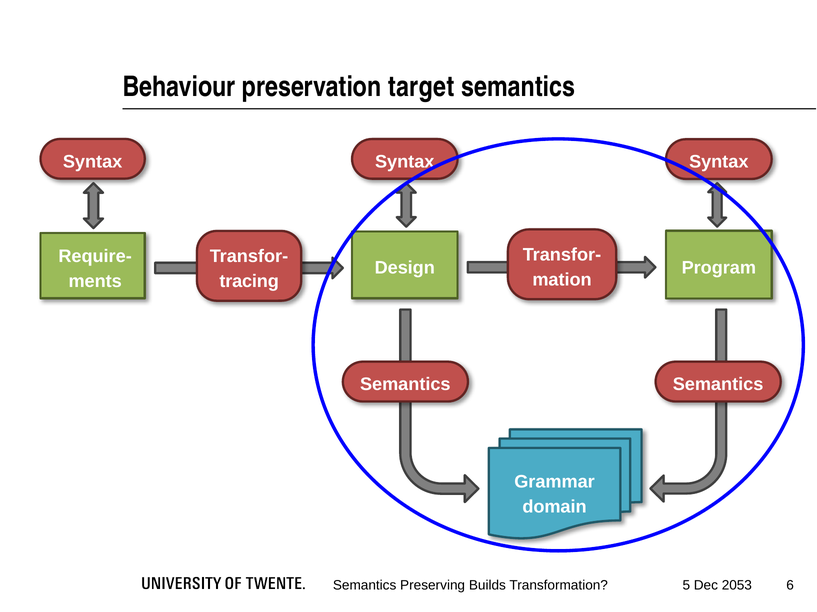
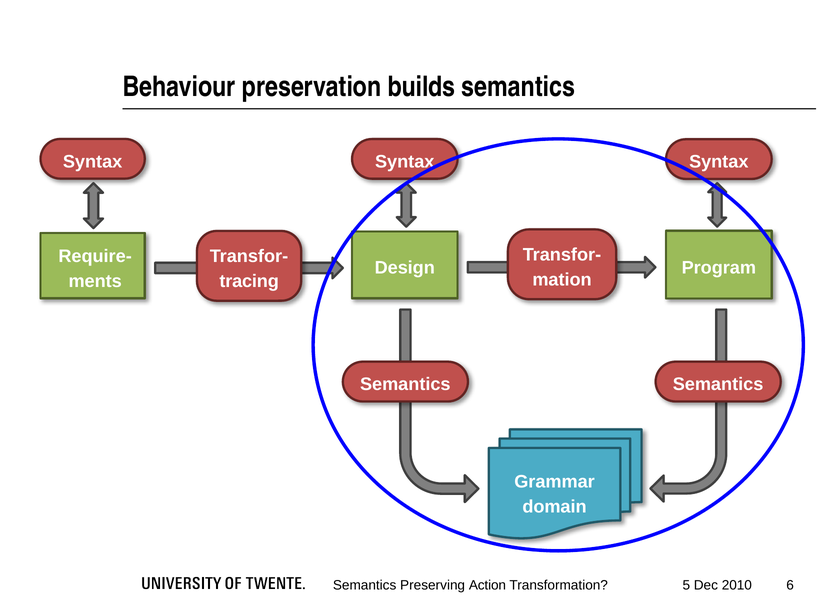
target: target -> builds
Builds: Builds -> Action
2053: 2053 -> 2010
